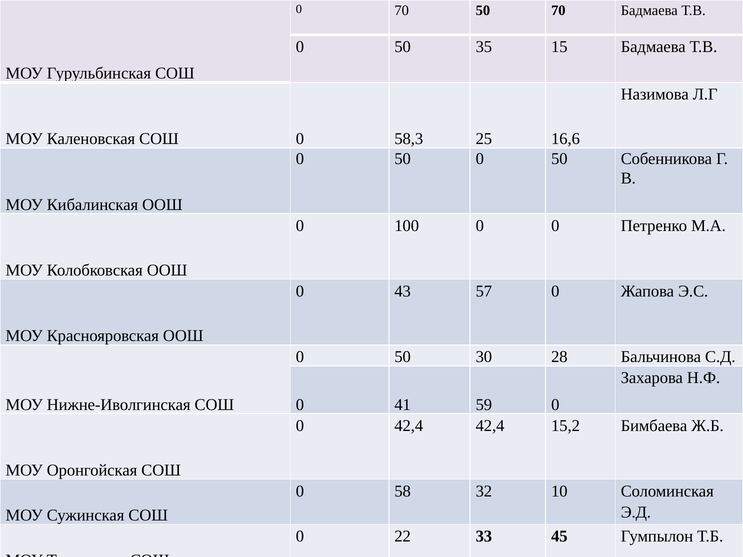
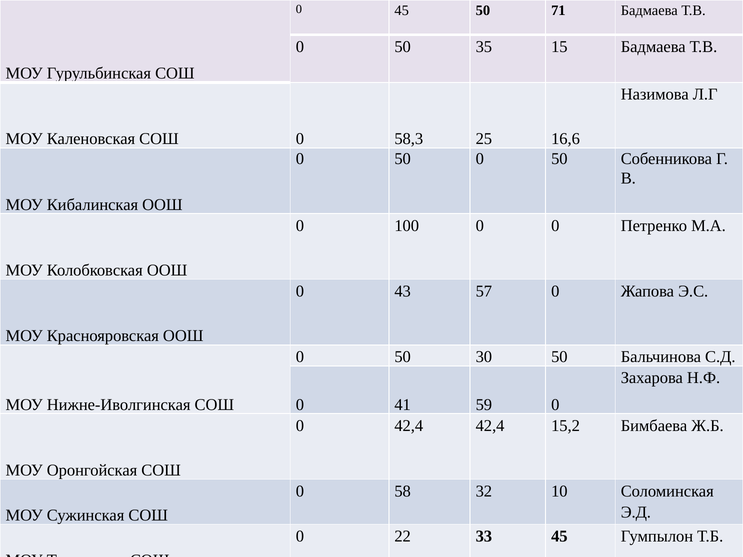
0 70: 70 -> 45
50 70: 70 -> 71
30 28: 28 -> 50
